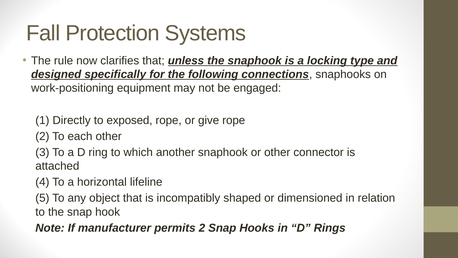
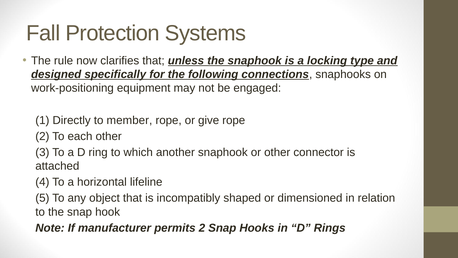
exposed: exposed -> member
